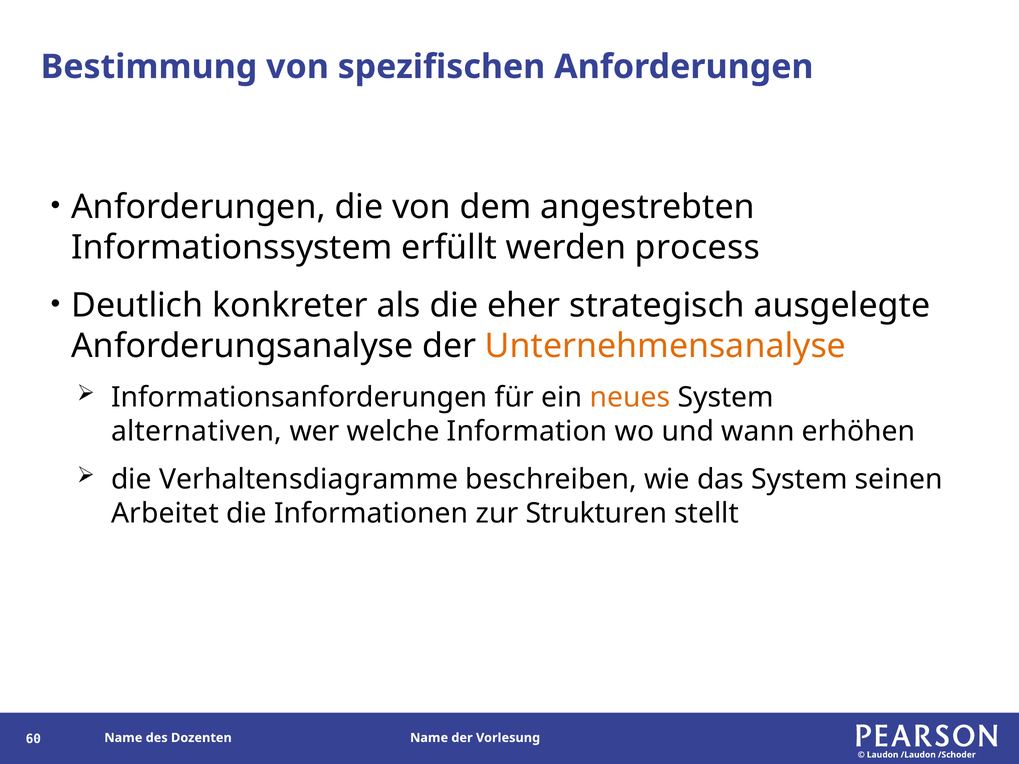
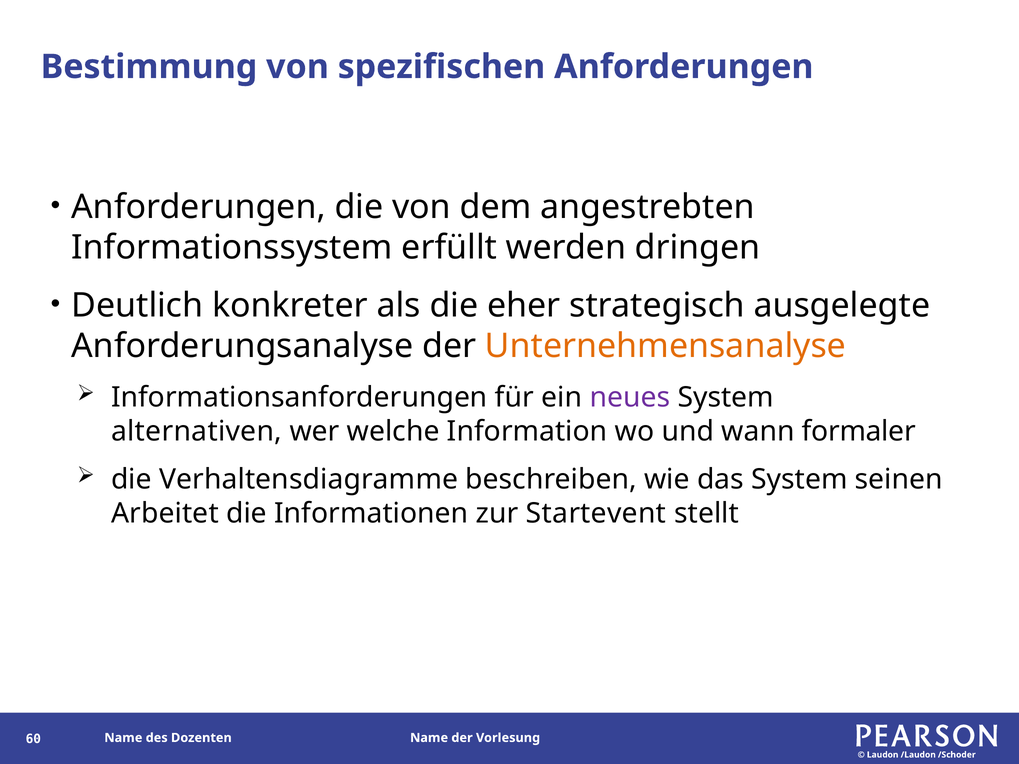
process: process -> dringen
neues colour: orange -> purple
erhöhen: erhöhen -> formaler
Strukturen: Strukturen -> Startevent
